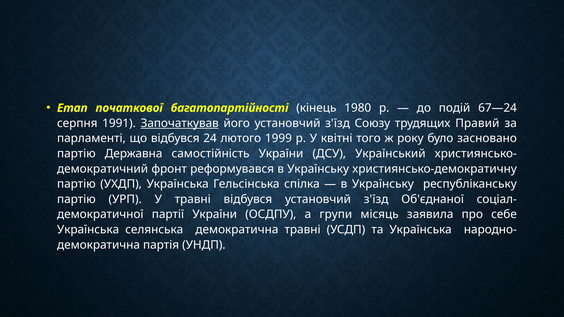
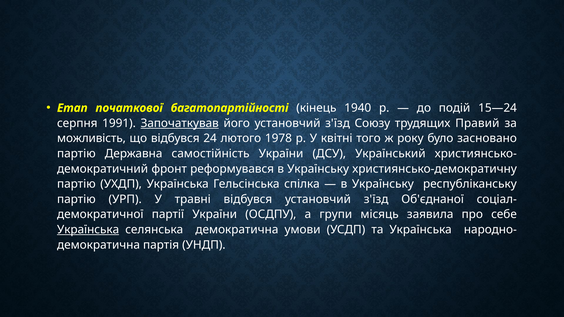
1980: 1980 -> 1940
67—24: 67—24 -> 15—24
парламенті: парламенті -> можливість
1999: 1999 -> 1978
Українська at (88, 230) underline: none -> present
демократична травні: травні -> умови
